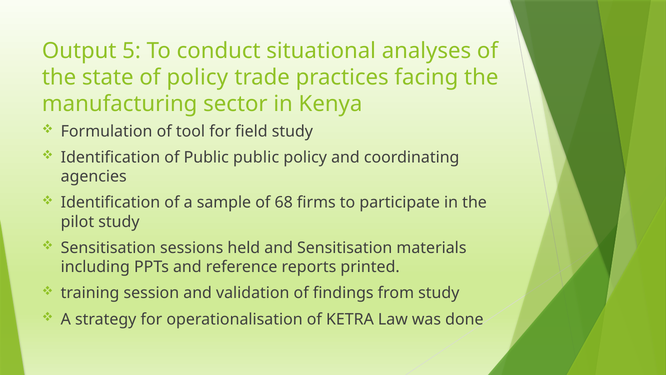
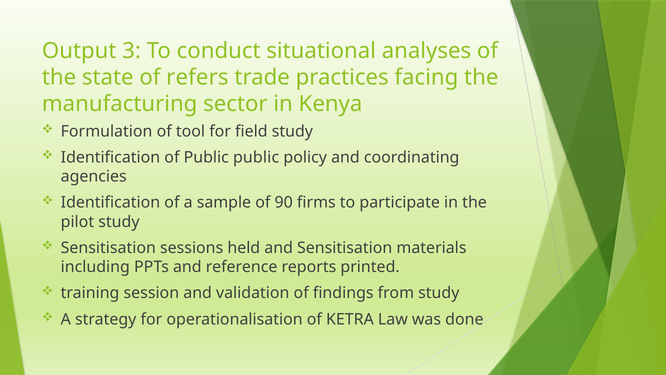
5: 5 -> 3
of policy: policy -> refers
68: 68 -> 90
